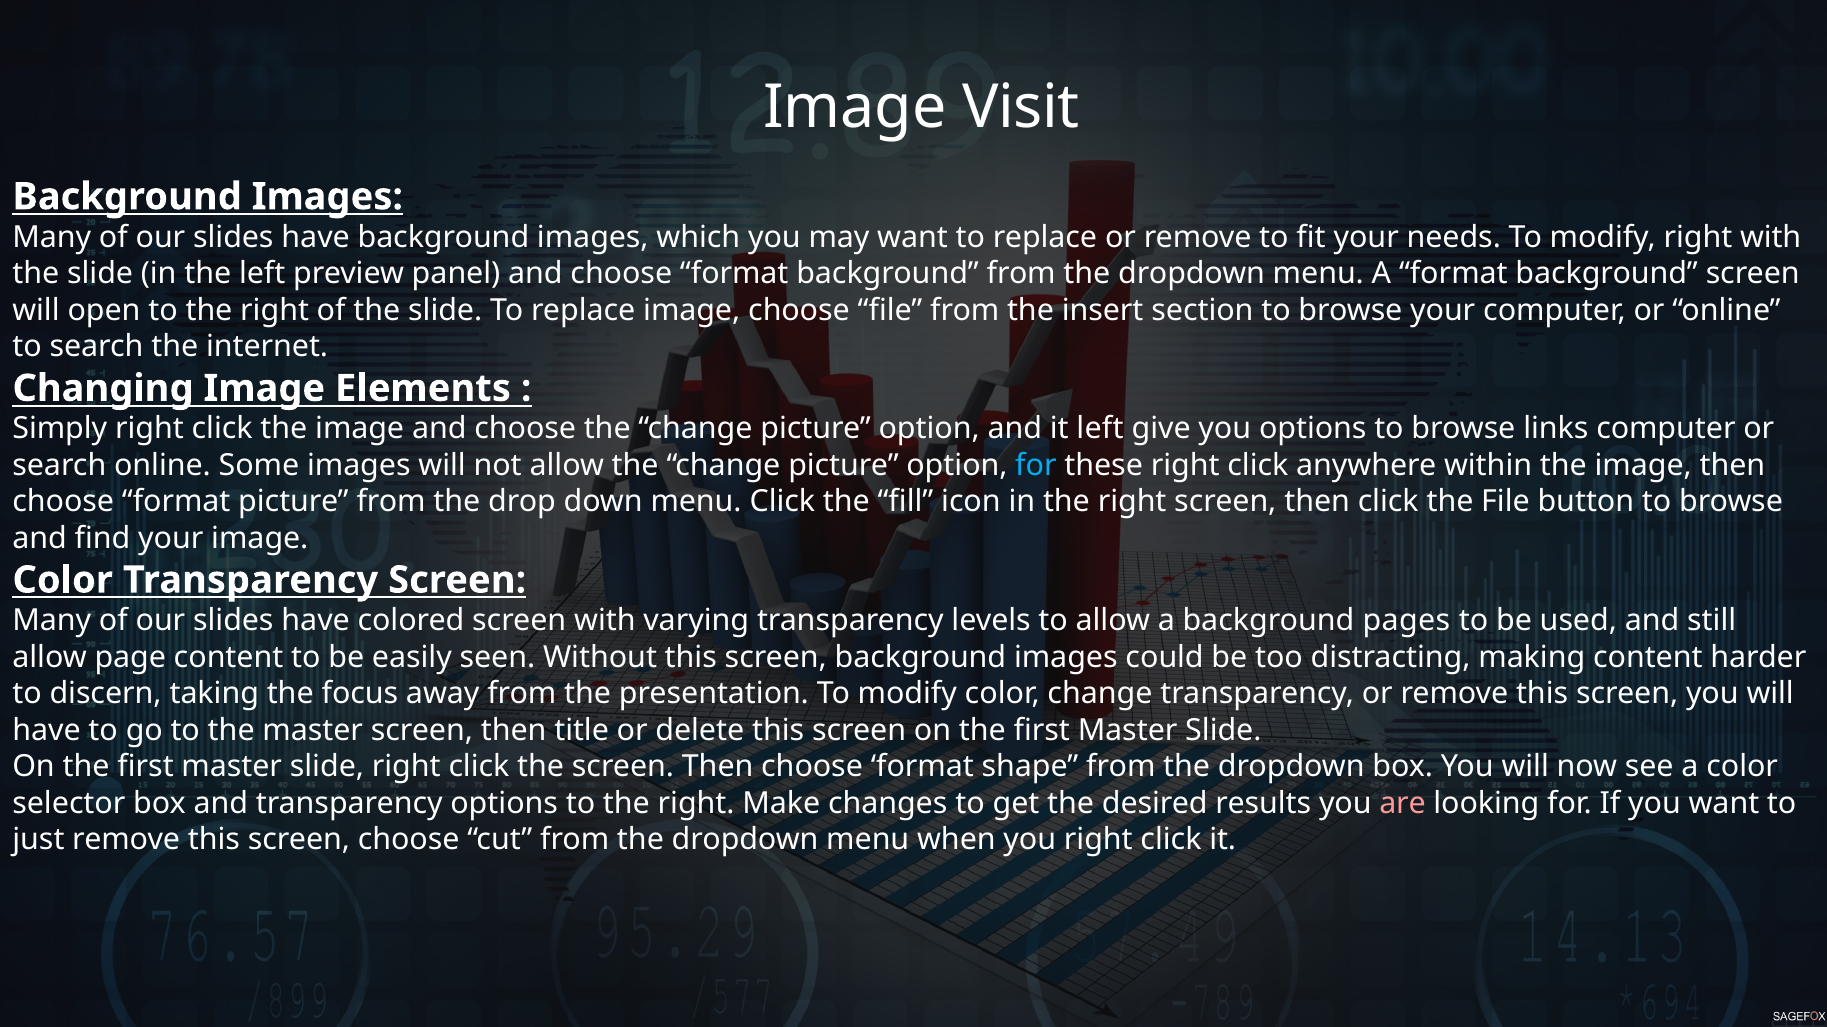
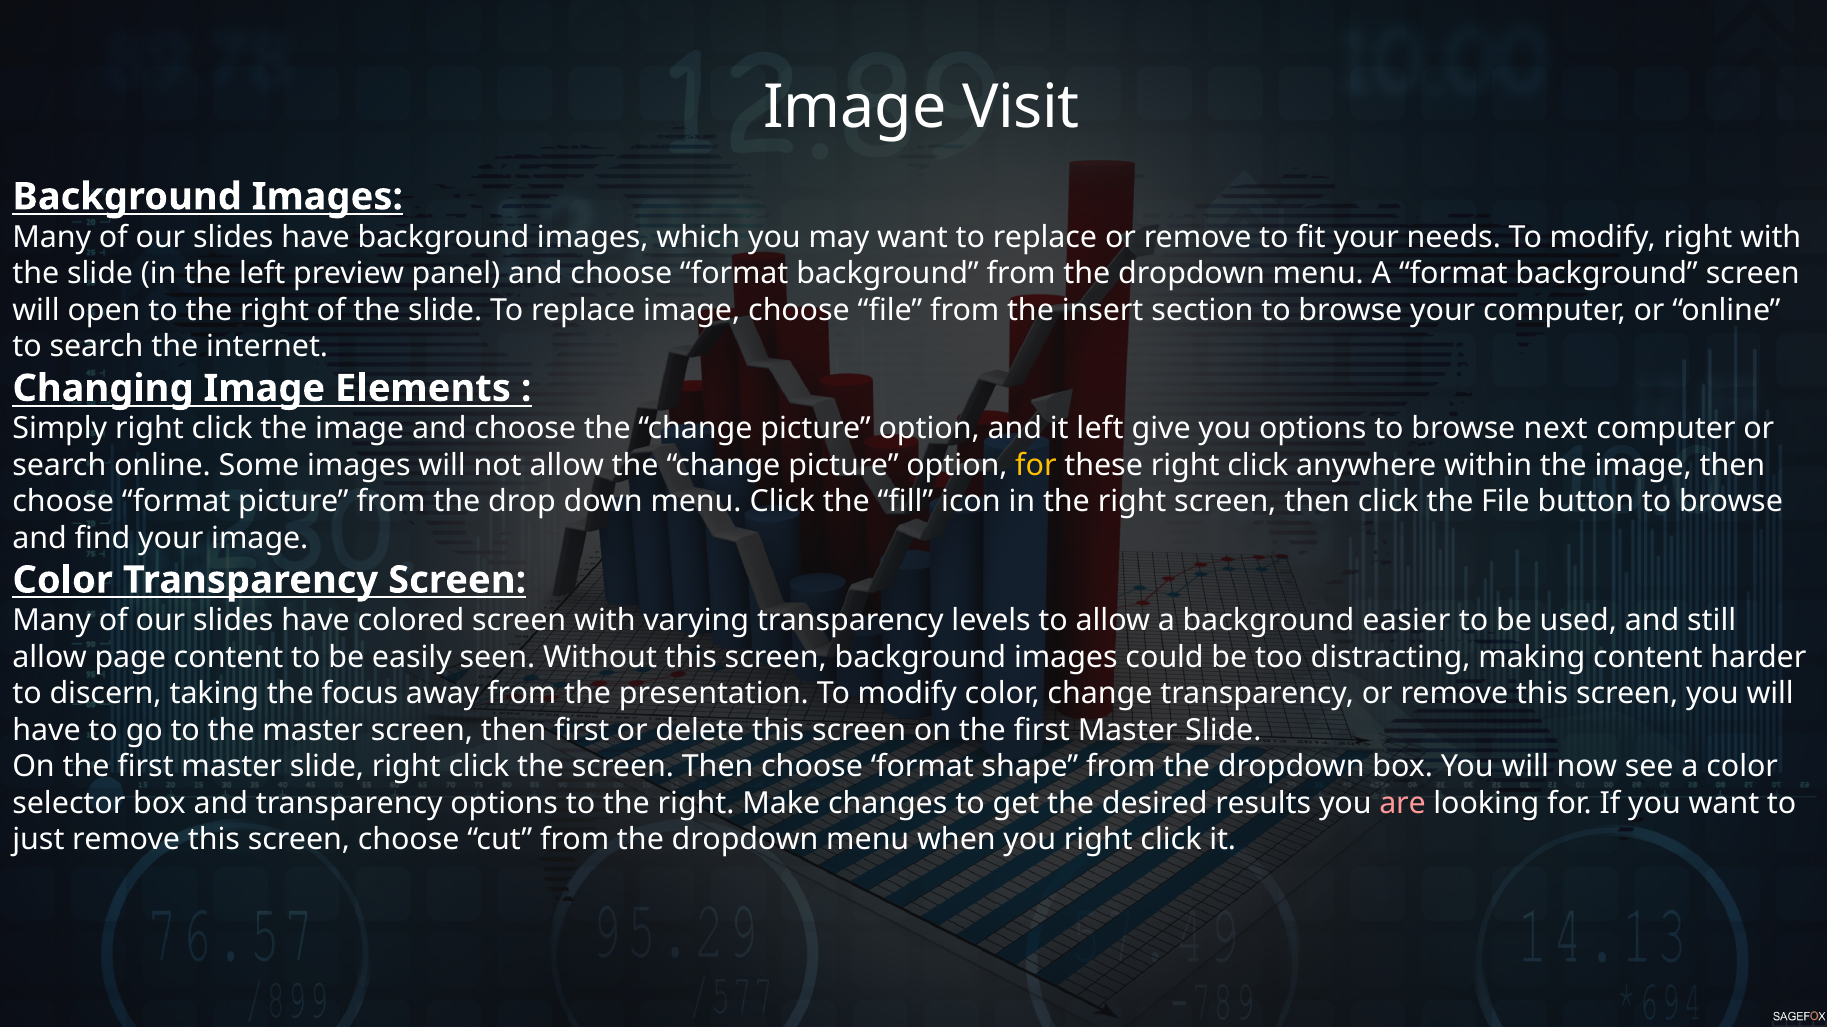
links: links -> next
for at (1036, 466) colour: light blue -> yellow
pages: pages -> easier
then title: title -> first
